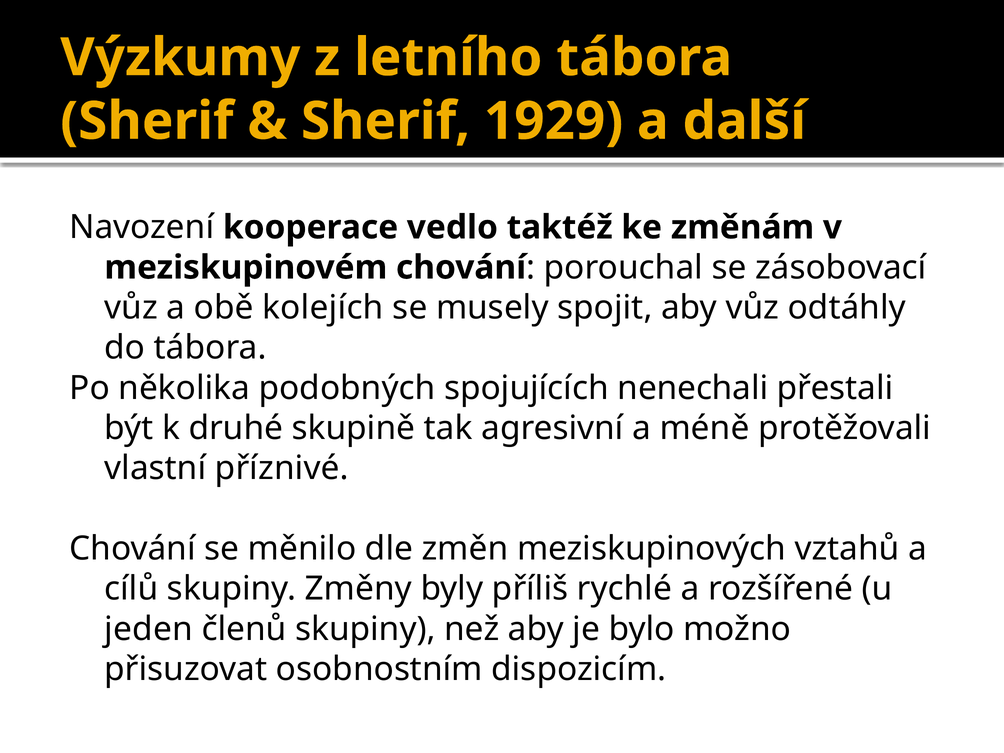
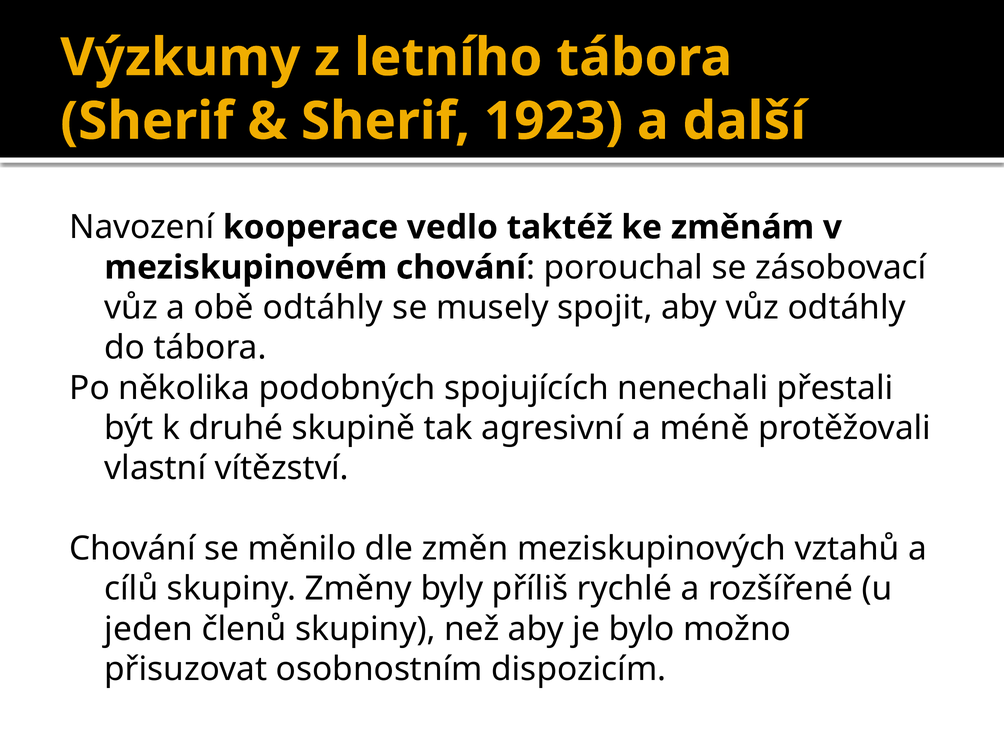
1929: 1929 -> 1923
obě kolejích: kolejích -> odtáhly
příznivé: příznivé -> vítězství
